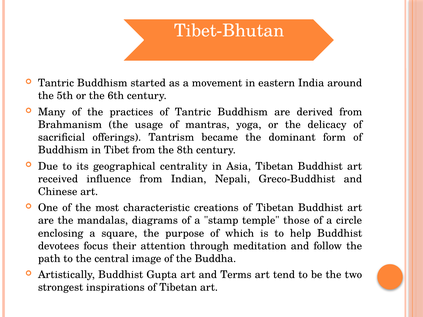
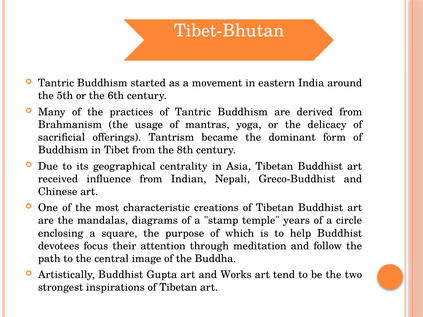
those: those -> years
Terms: Terms -> Works
